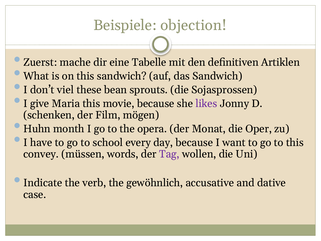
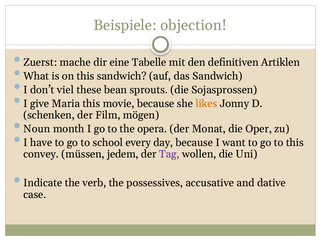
likes colour: purple -> orange
Huhn: Huhn -> Noun
words: words -> jedem
gewöhnlich: gewöhnlich -> possessives
